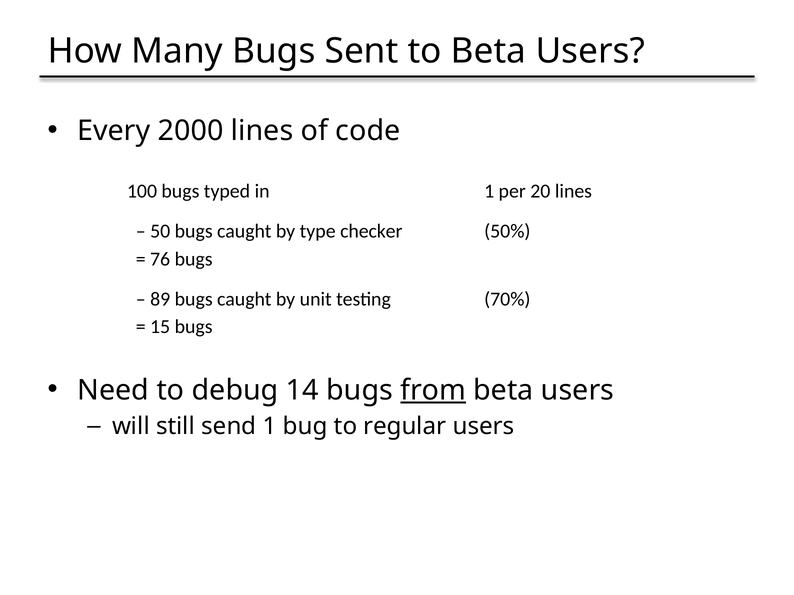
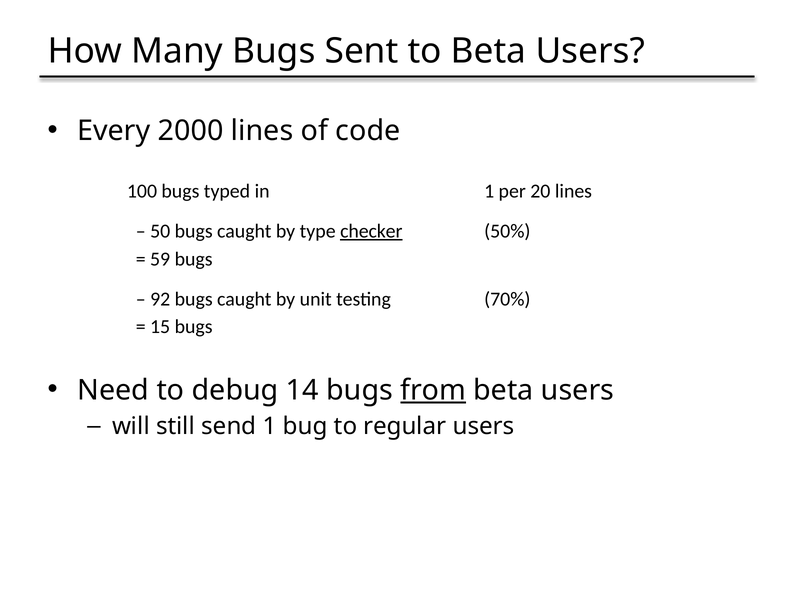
checker underline: none -> present
76: 76 -> 59
89: 89 -> 92
